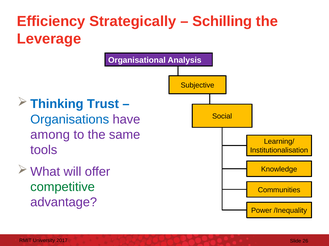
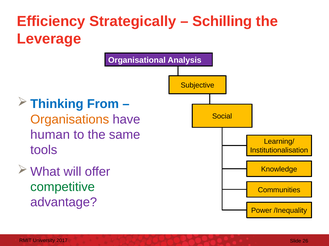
Trust: Trust -> From
Organisations colour: blue -> orange
among: among -> human
